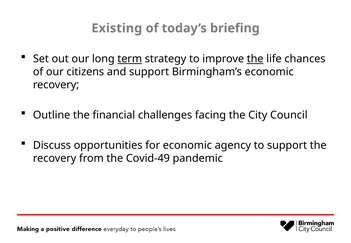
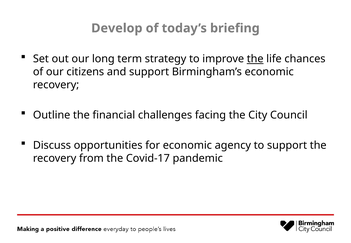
Existing: Existing -> Develop
term underline: present -> none
Covid-49: Covid-49 -> Covid-17
